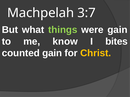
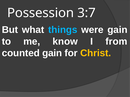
Machpelah: Machpelah -> Possession
things colour: light green -> light blue
bites: bites -> from
